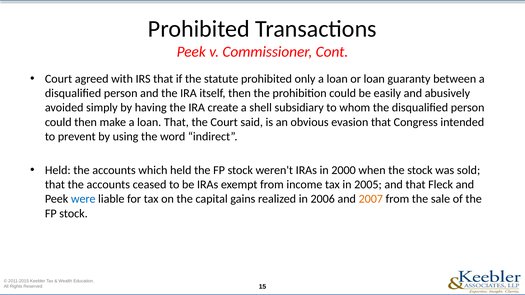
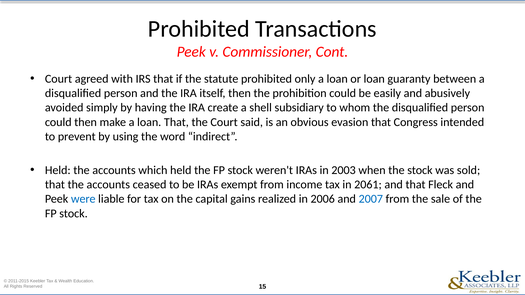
2000: 2000 -> 2003
2005: 2005 -> 2061
2007 colour: orange -> blue
